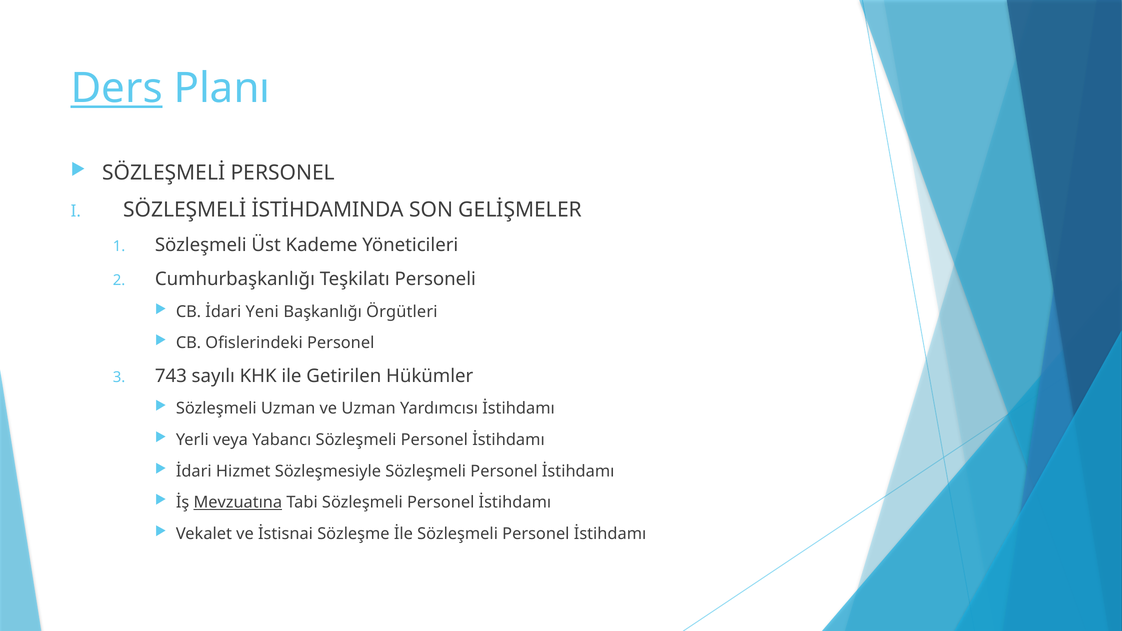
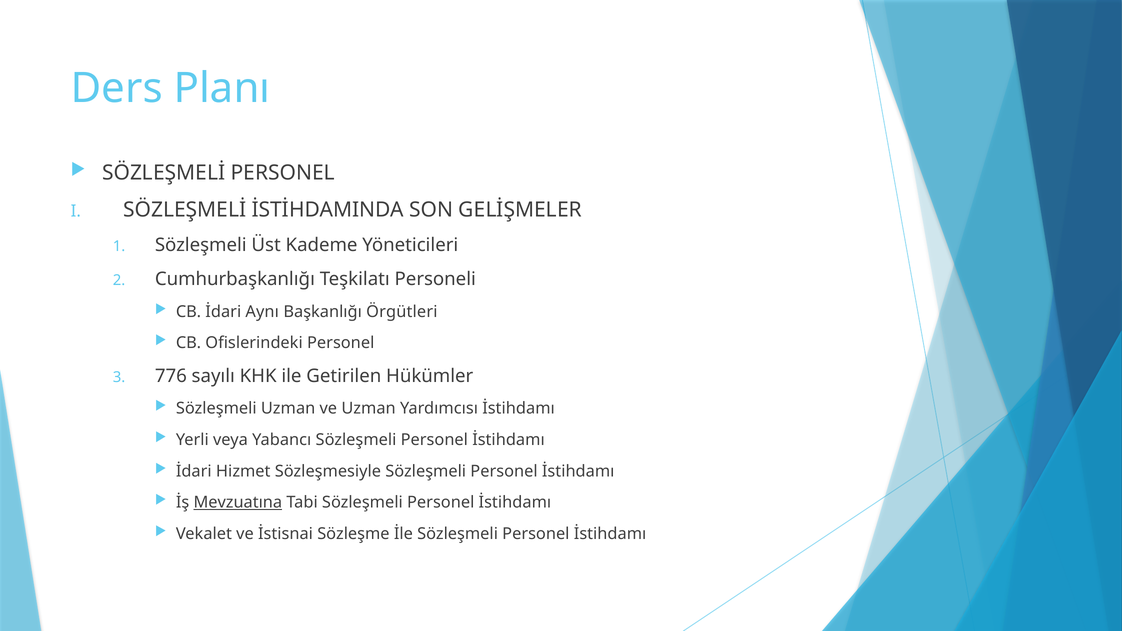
Ders underline: present -> none
Yeni: Yeni -> Aynı
743: 743 -> 776
